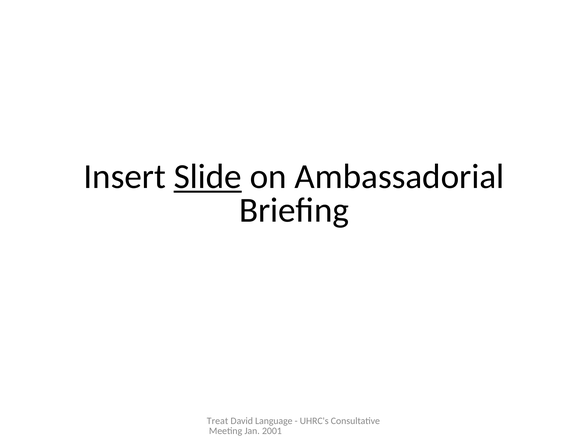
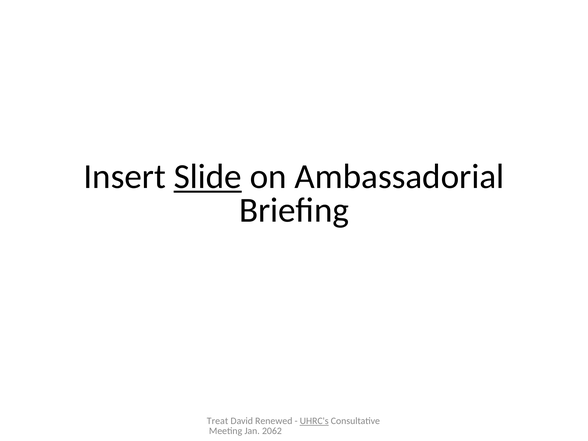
Language: Language -> Renewed
UHRC's underline: none -> present
2001: 2001 -> 2062
